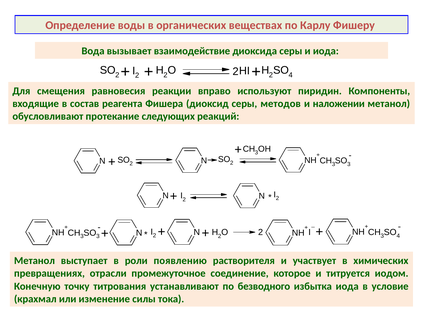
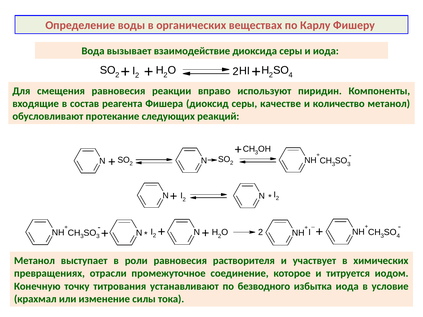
методов: методов -> качестве
наложении: наложении -> количество
роли появлению: появлению -> равновесия
